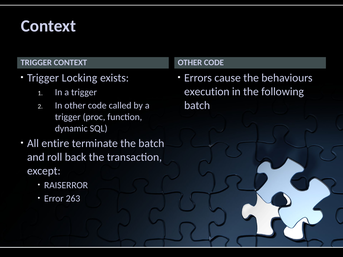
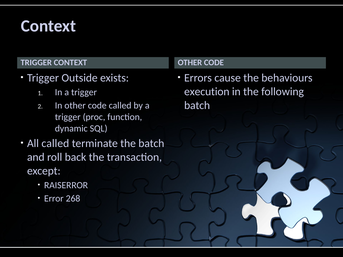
Locking: Locking -> Outside
All entire: entire -> called
263: 263 -> 268
